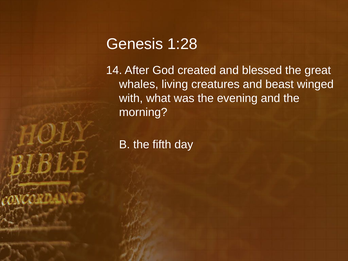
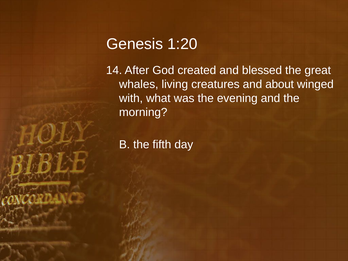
1:28: 1:28 -> 1:20
beast: beast -> about
